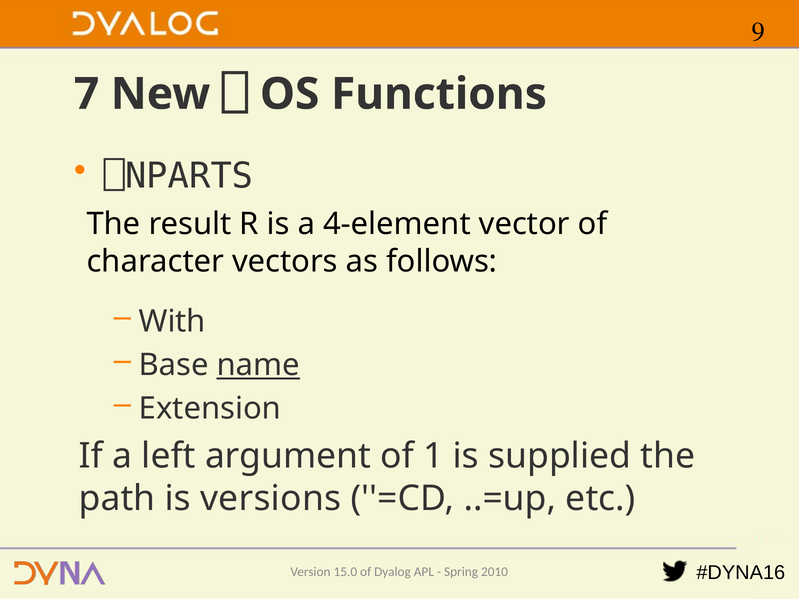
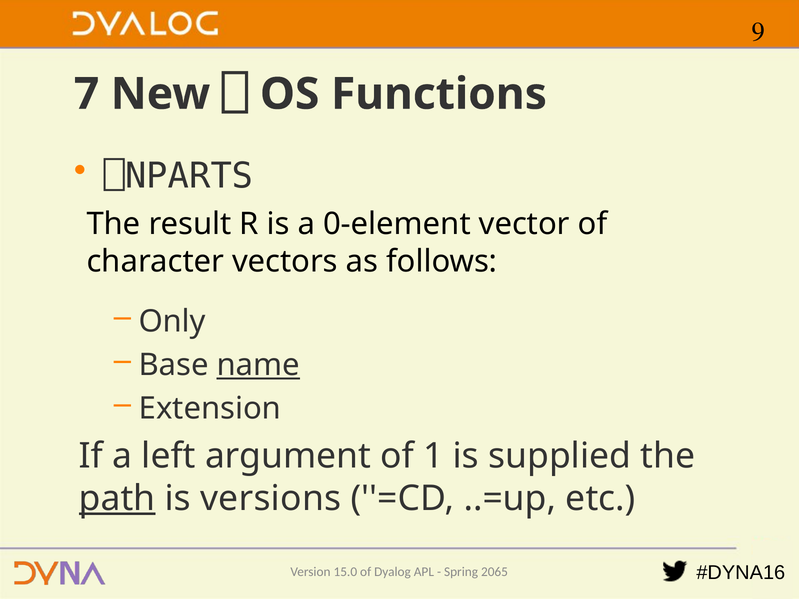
4-element: 4-element -> 0-element
With: With -> Only
path underline: none -> present
2010: 2010 -> 2065
